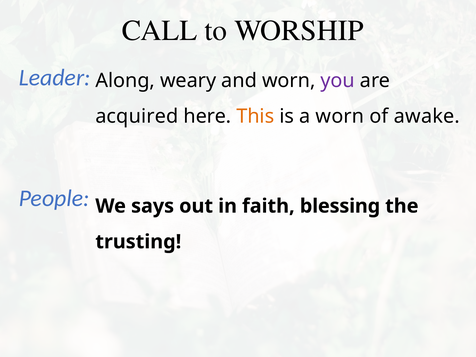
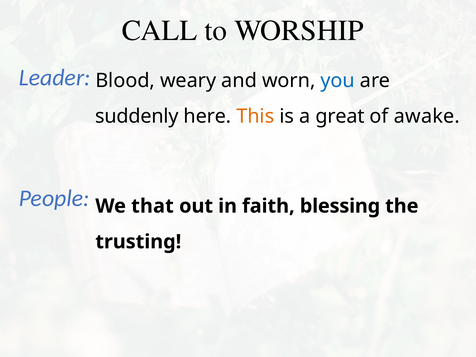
Along: Along -> Blood
you colour: purple -> blue
acquired: acquired -> suddenly
a worn: worn -> great
says: says -> that
